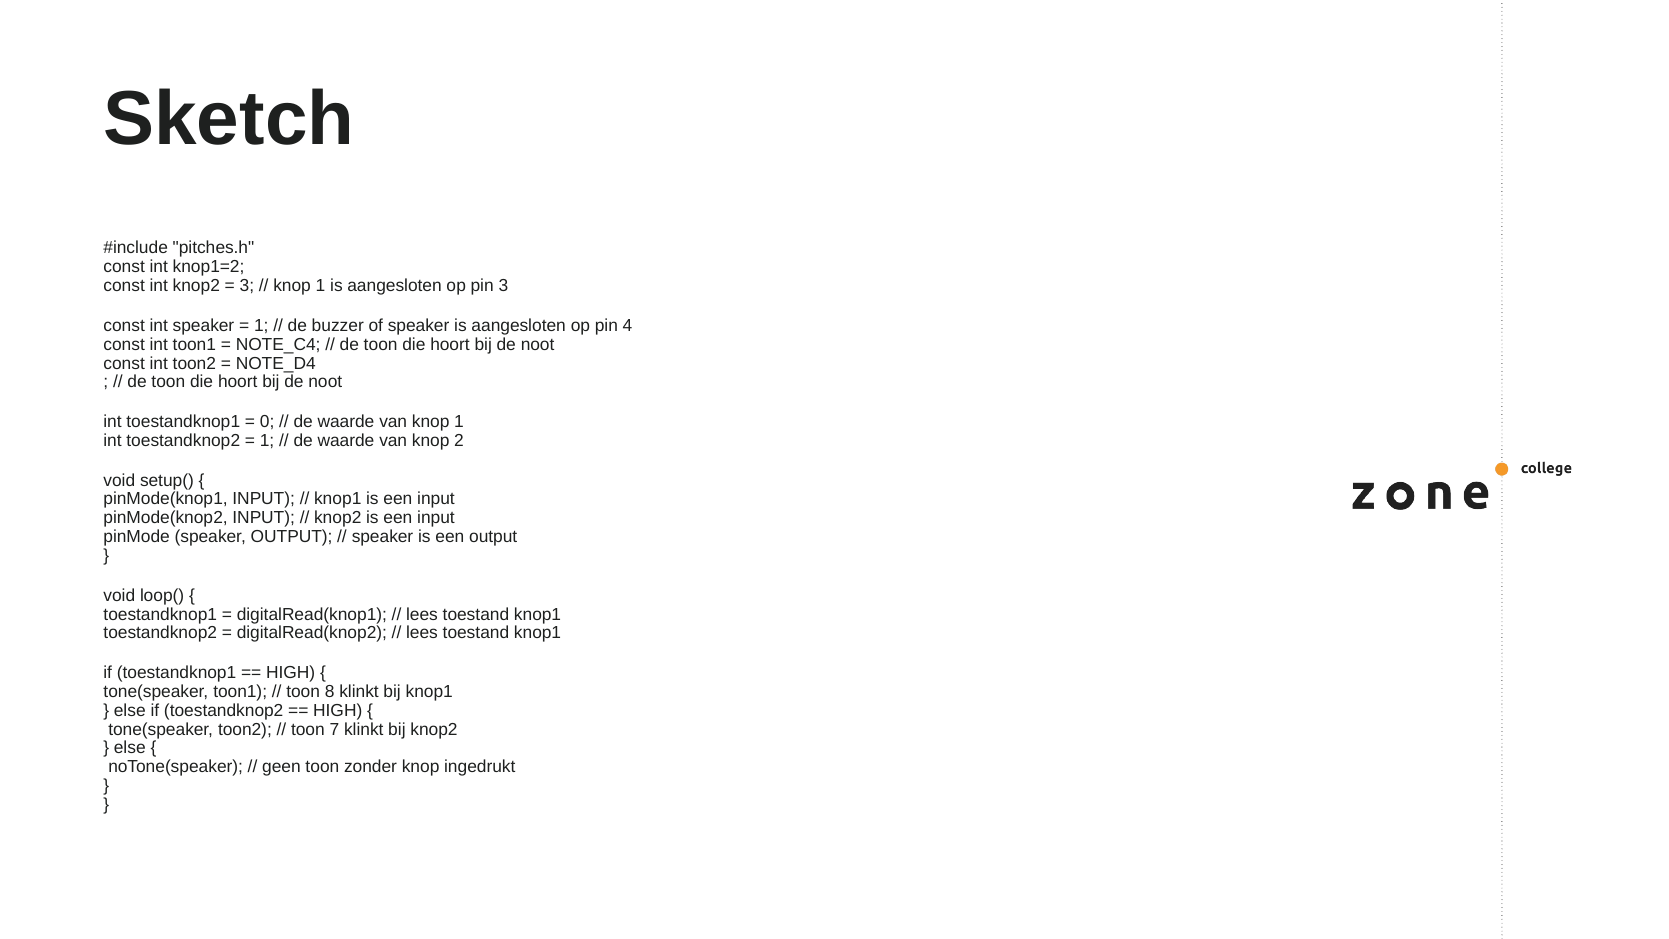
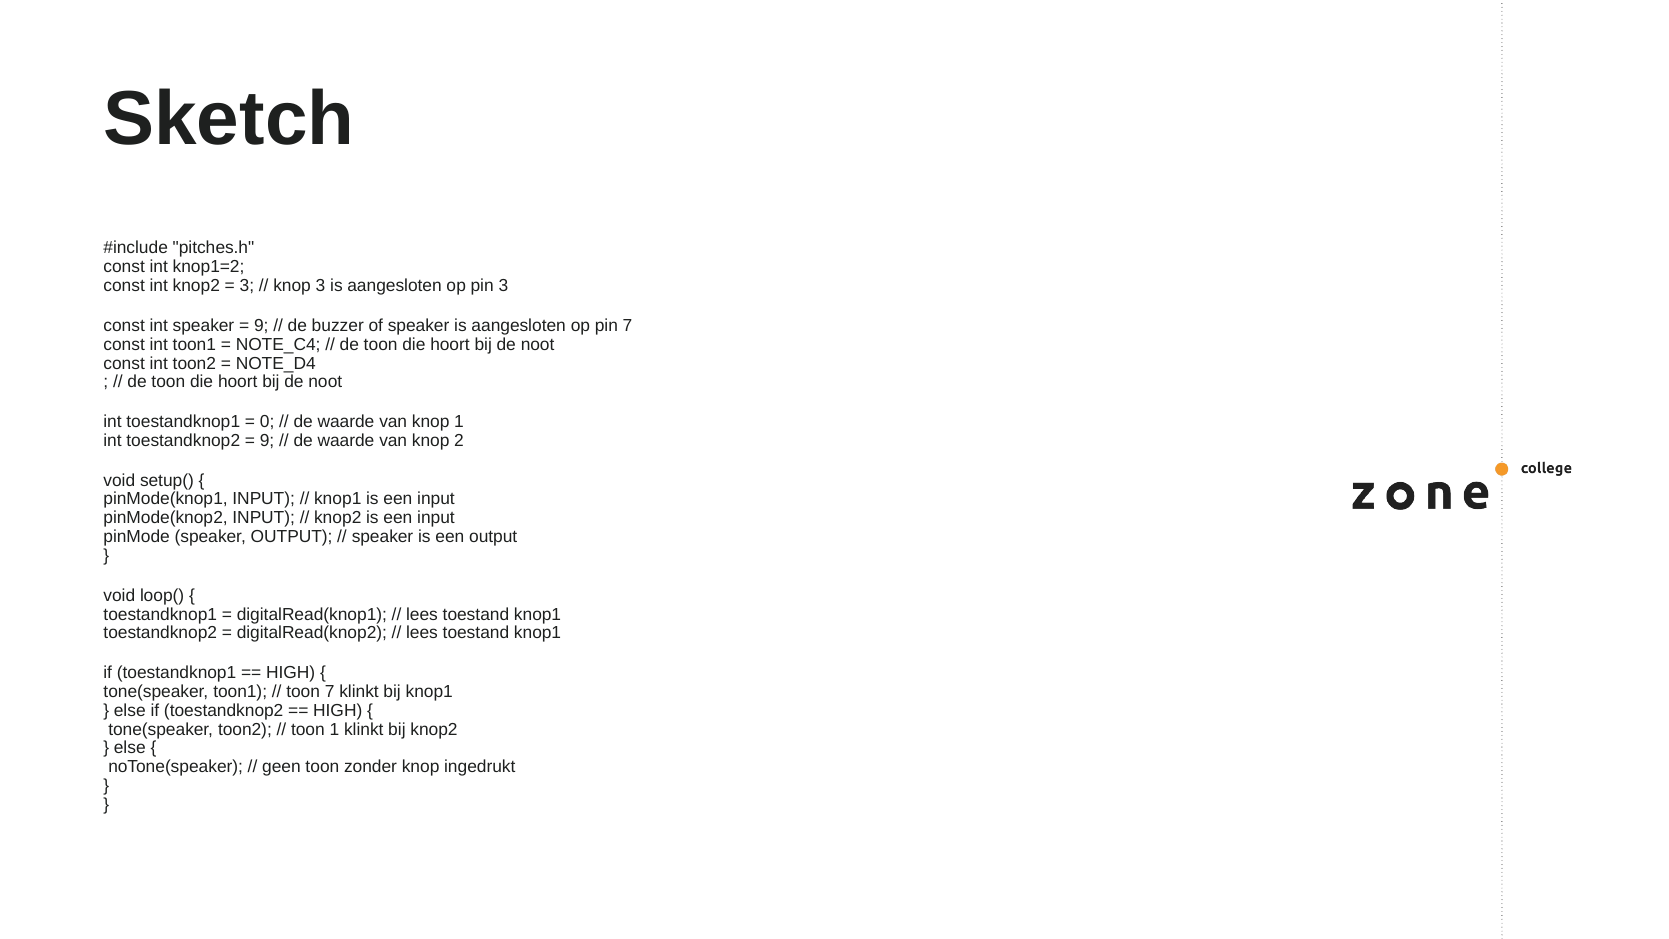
1 at (320, 286): 1 -> 3
1 at (261, 326): 1 -> 9
pin 4: 4 -> 7
1 at (267, 441): 1 -> 9
toon 8: 8 -> 7
toon 7: 7 -> 1
